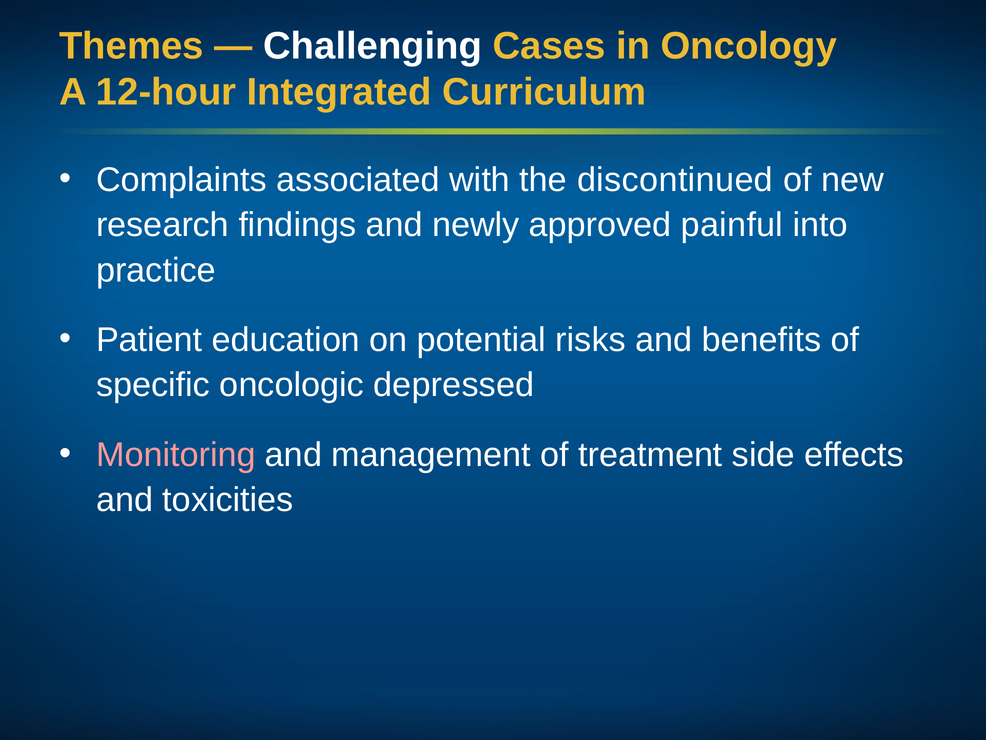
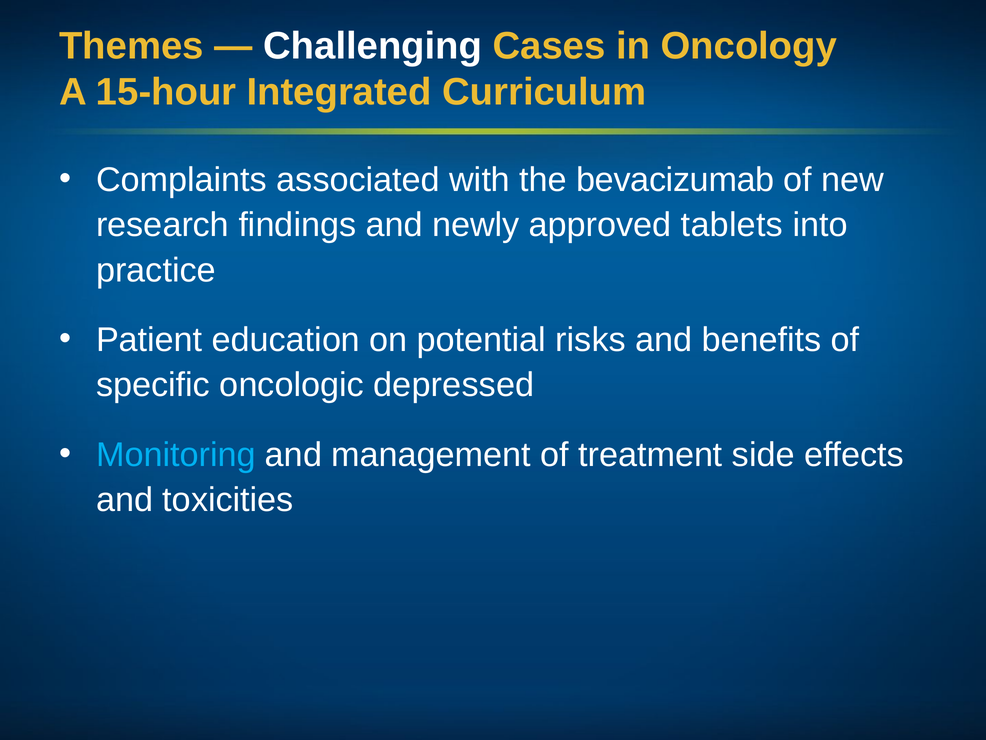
12-hour: 12-hour -> 15-hour
discontinued: discontinued -> bevacizumab
painful: painful -> tablets
Monitoring colour: pink -> light blue
